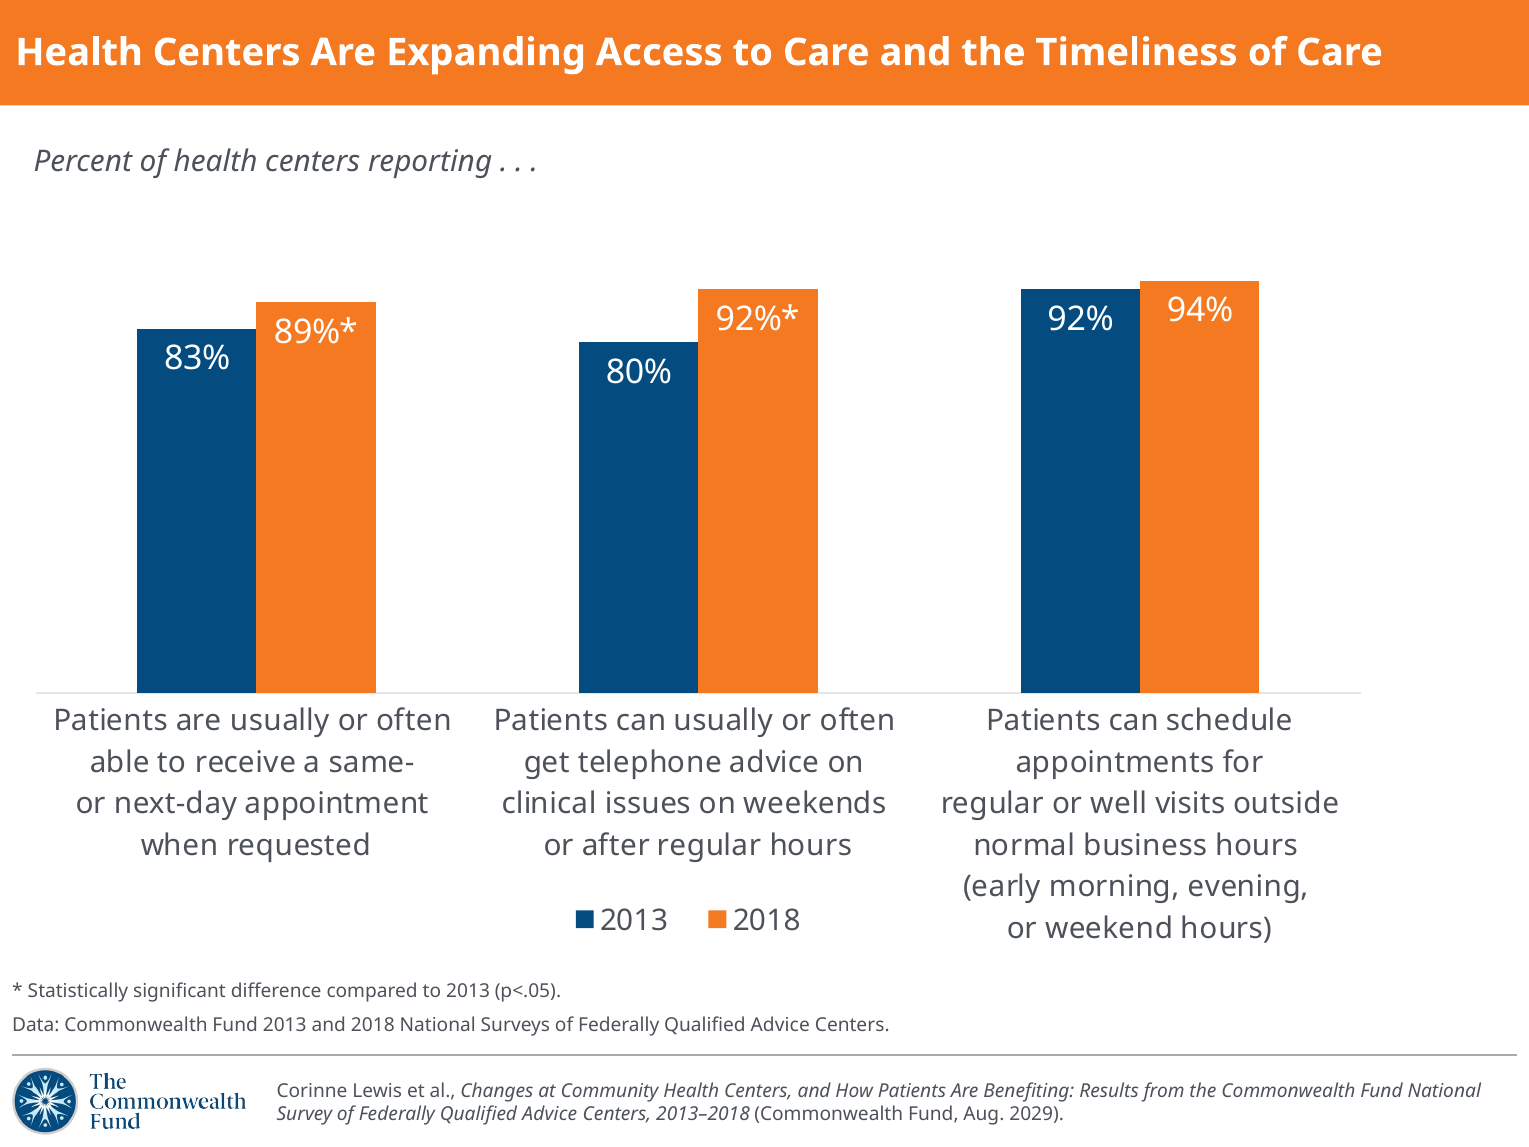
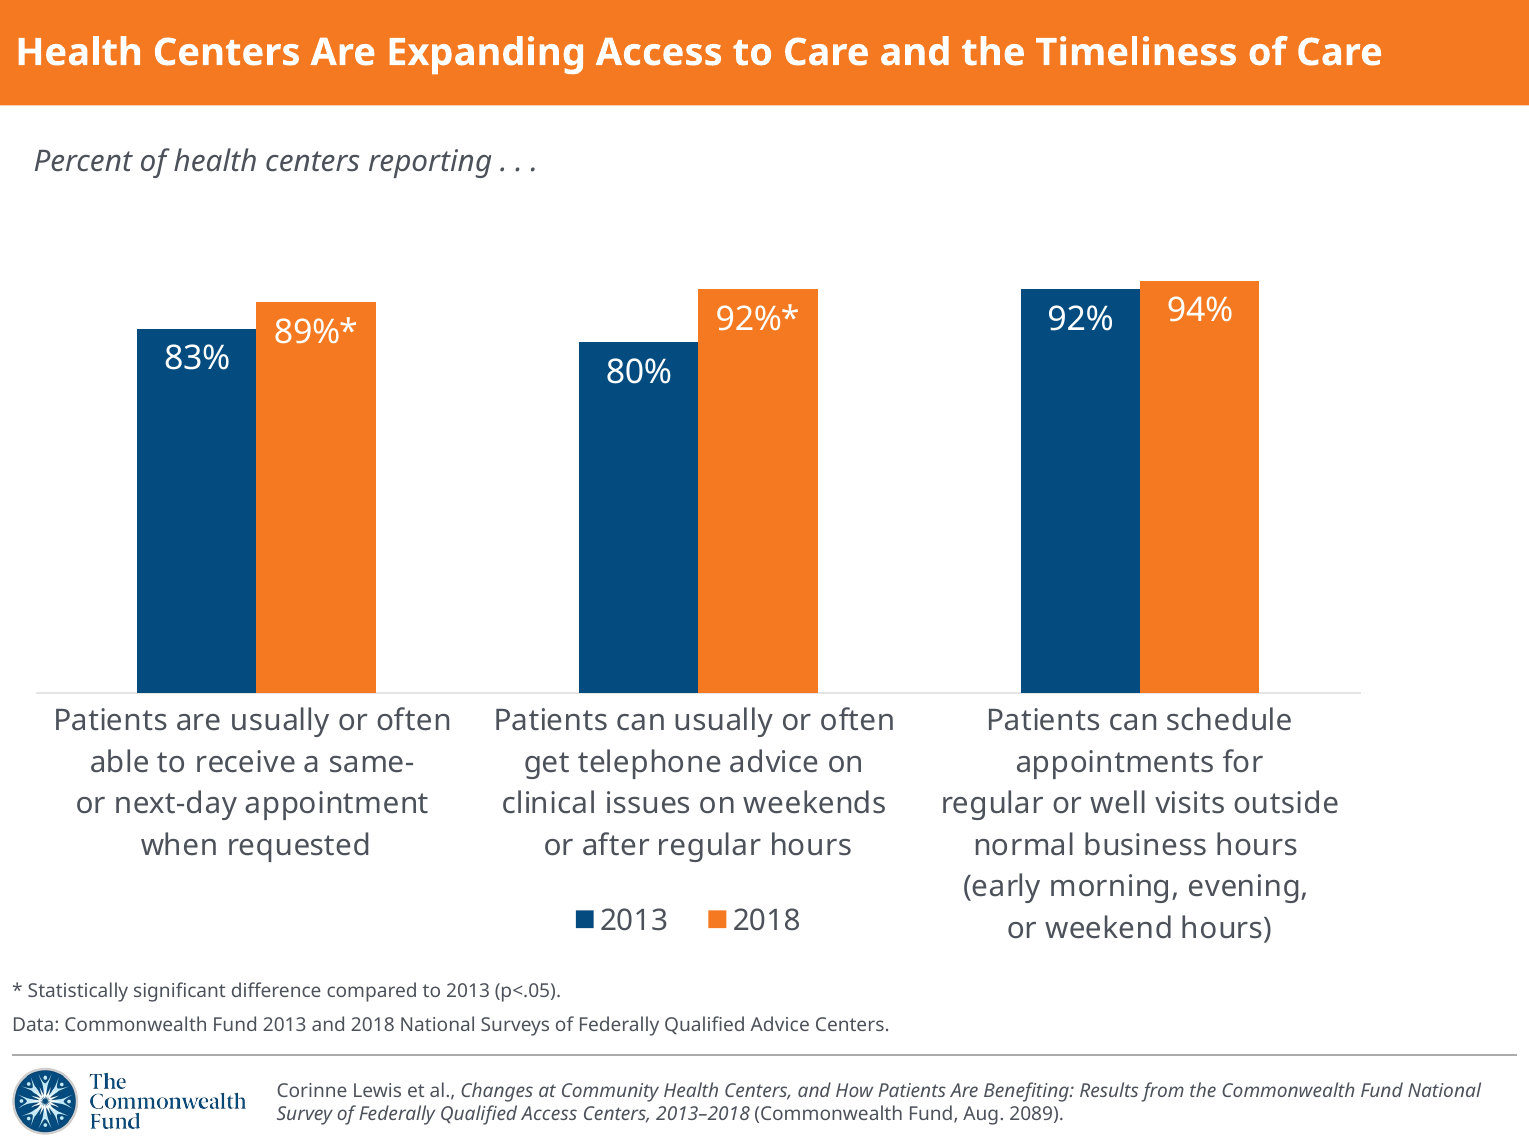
Advice at (550, 1114): Advice -> Access
2029: 2029 -> 2089
